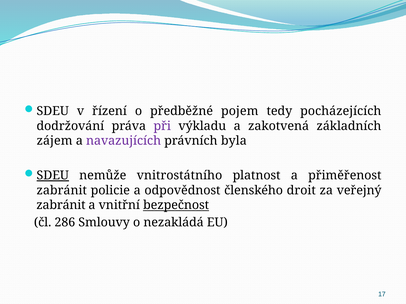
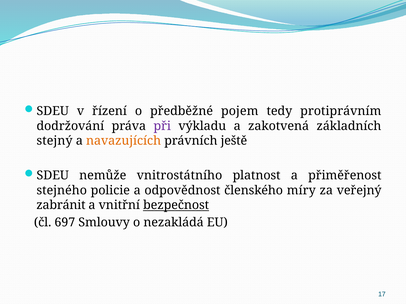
pocházejících: pocházejících -> protiprávním
zájem: zájem -> stejný
navazujících colour: purple -> orange
byla: byla -> ještě
SDEU at (53, 176) underline: present -> none
zabránit at (62, 191): zabránit -> stejného
droit: droit -> míry
286: 286 -> 697
